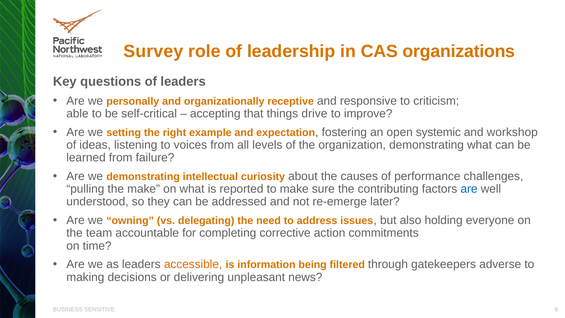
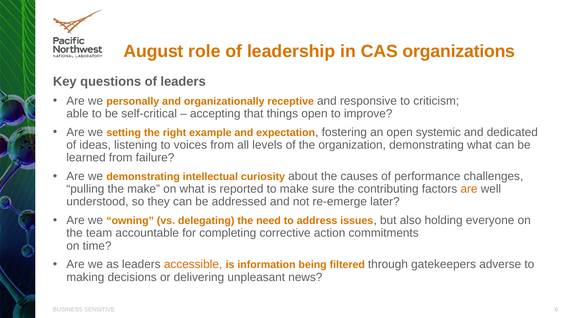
Survey: Survey -> August
things drive: drive -> open
workshop: workshop -> dedicated
are at (469, 189) colour: blue -> orange
